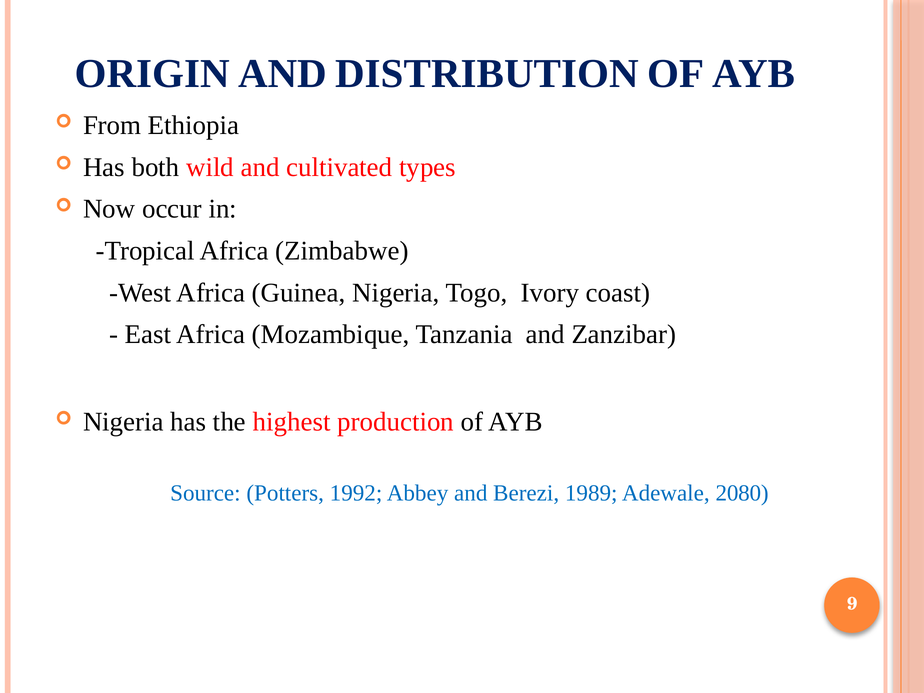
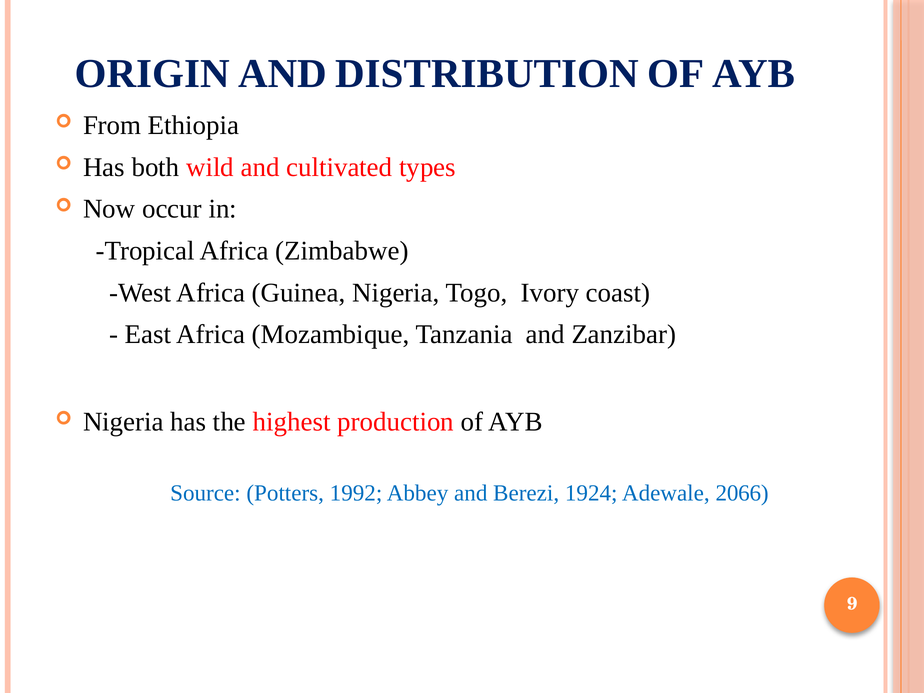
1989: 1989 -> 1924
2080: 2080 -> 2066
